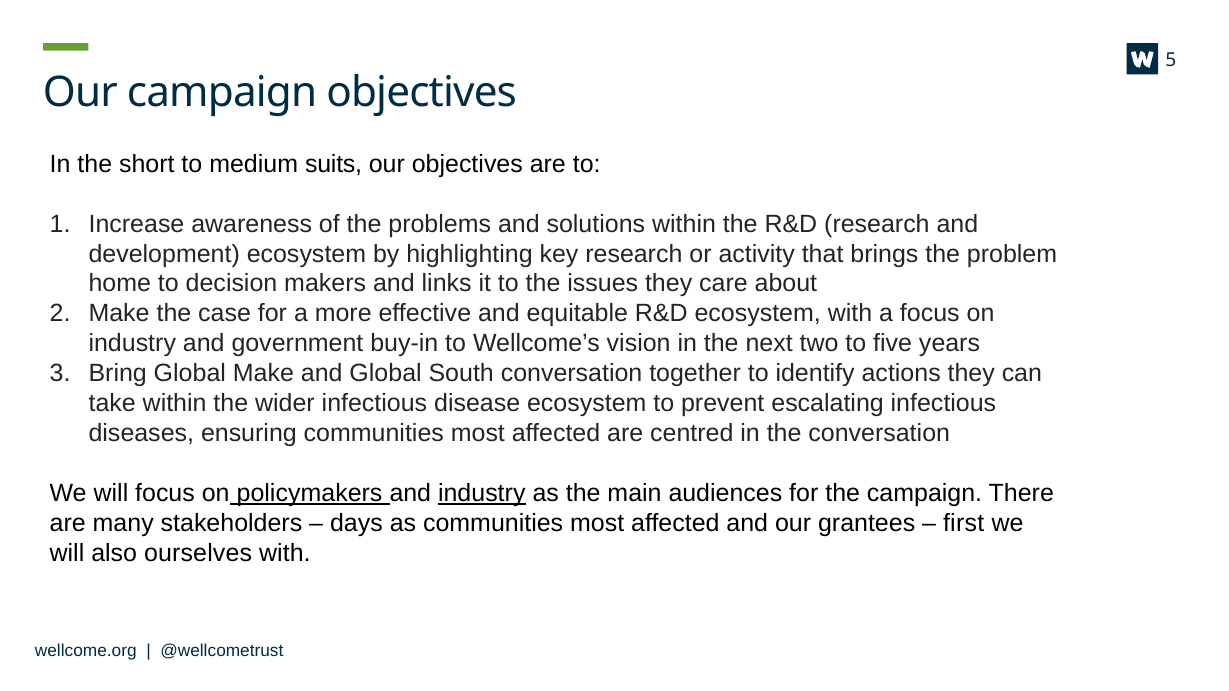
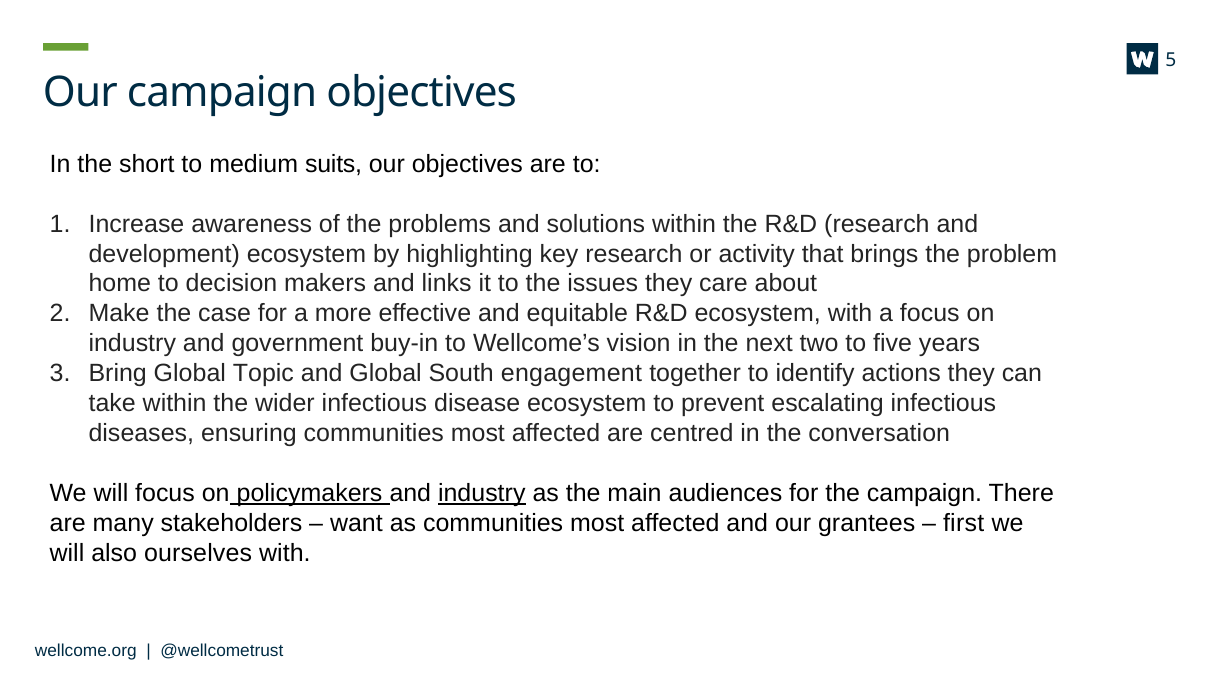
Global Make: Make -> Topic
South conversation: conversation -> engagement
days: days -> want
